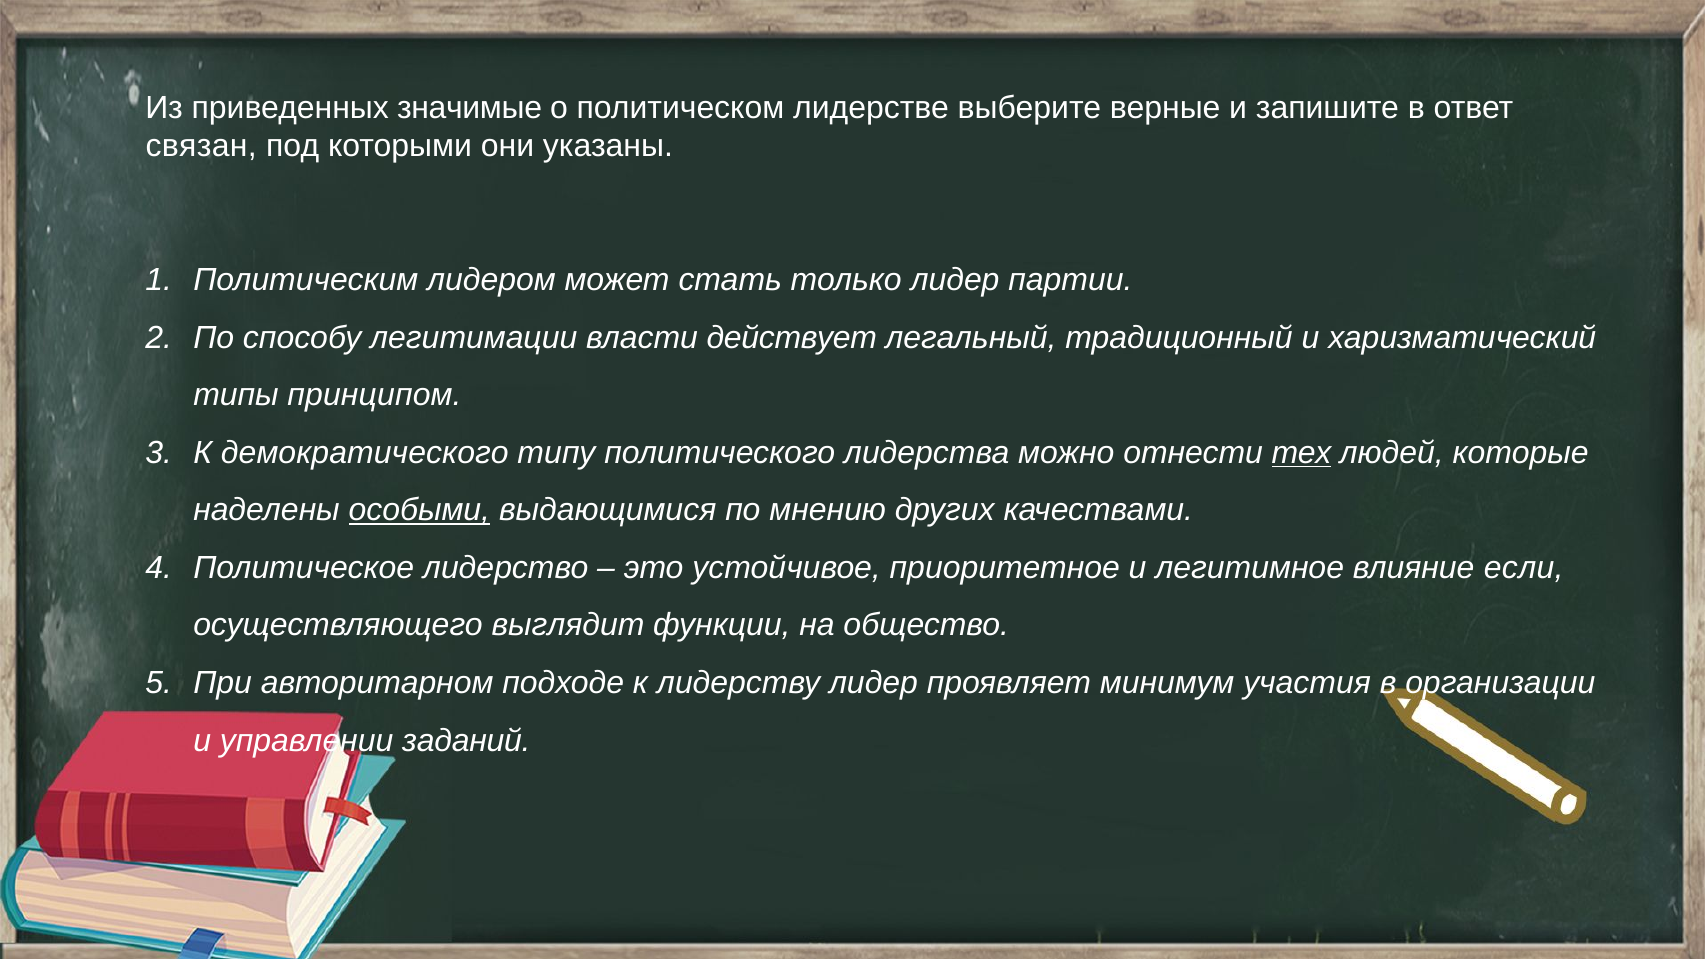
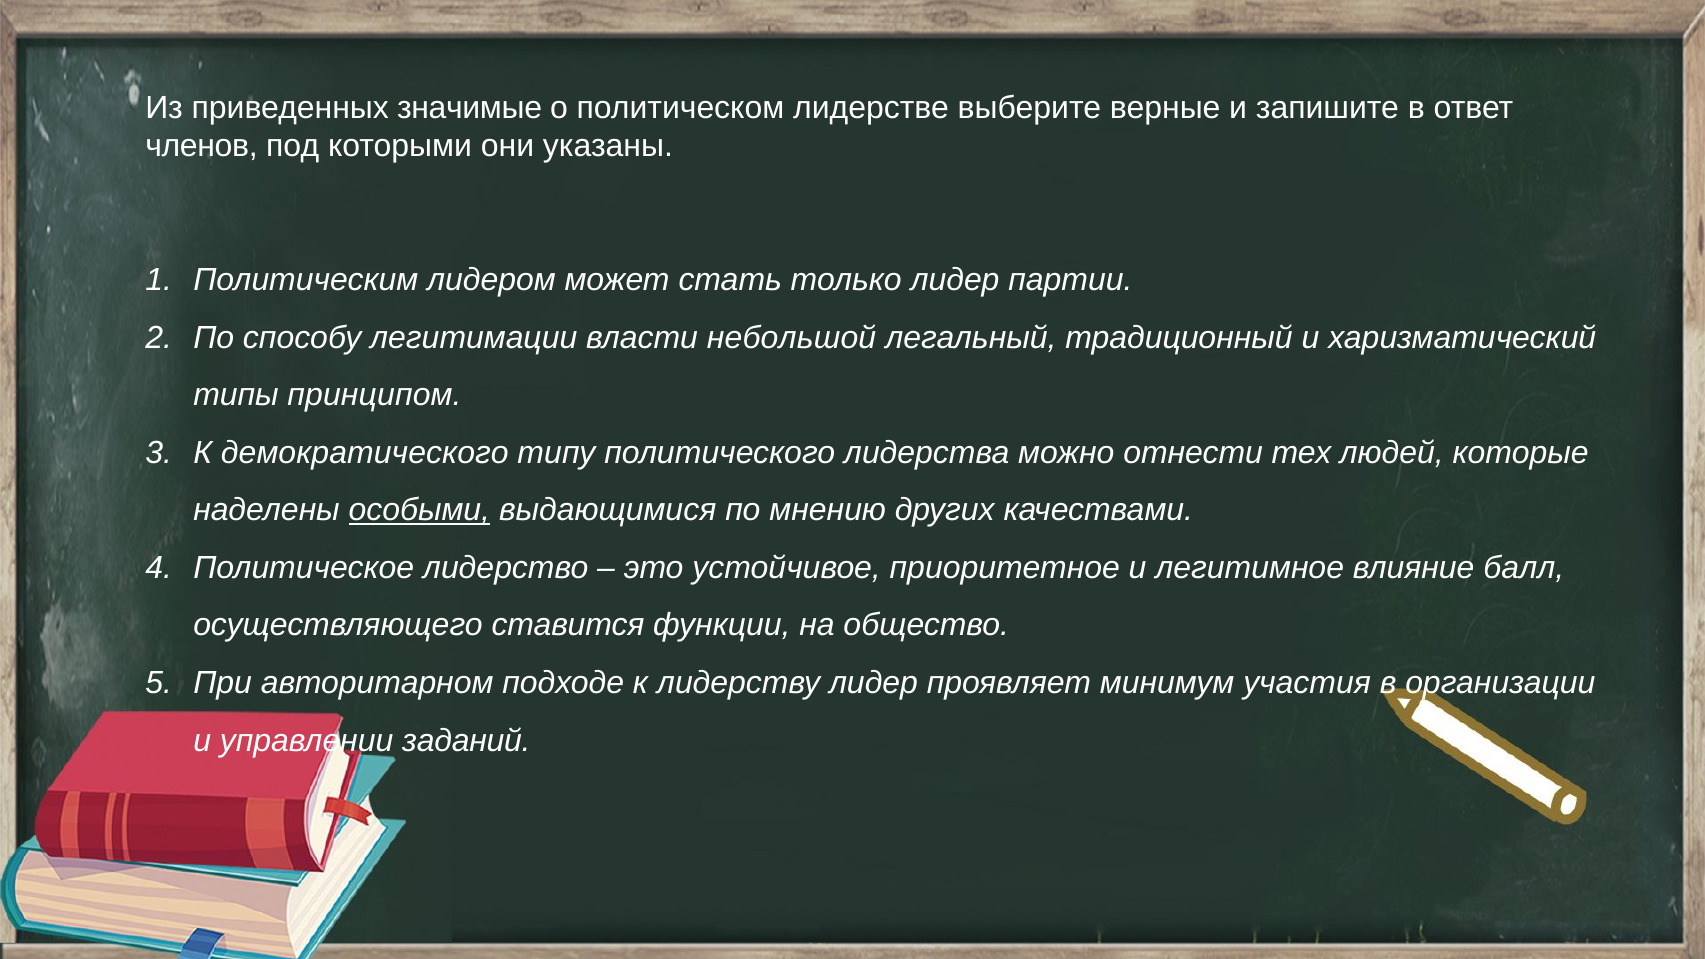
связан: связан -> членов
действует: действует -> небольшой
тех underline: present -> none
если: если -> балл
выглядит: выглядит -> ставится
